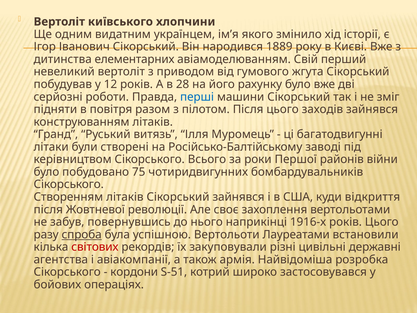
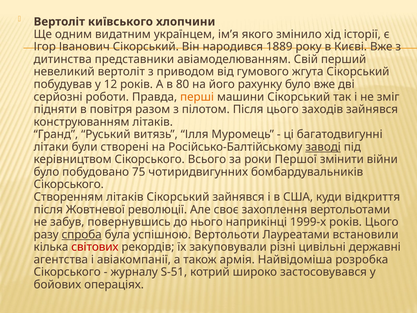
елементарних: елементарних -> представники
28: 28 -> 80
перші colour: blue -> orange
заводі underline: none -> present
районів: районів -> змінити
1916-х: 1916-х -> 1999-х
кордони: кордони -> журналу
